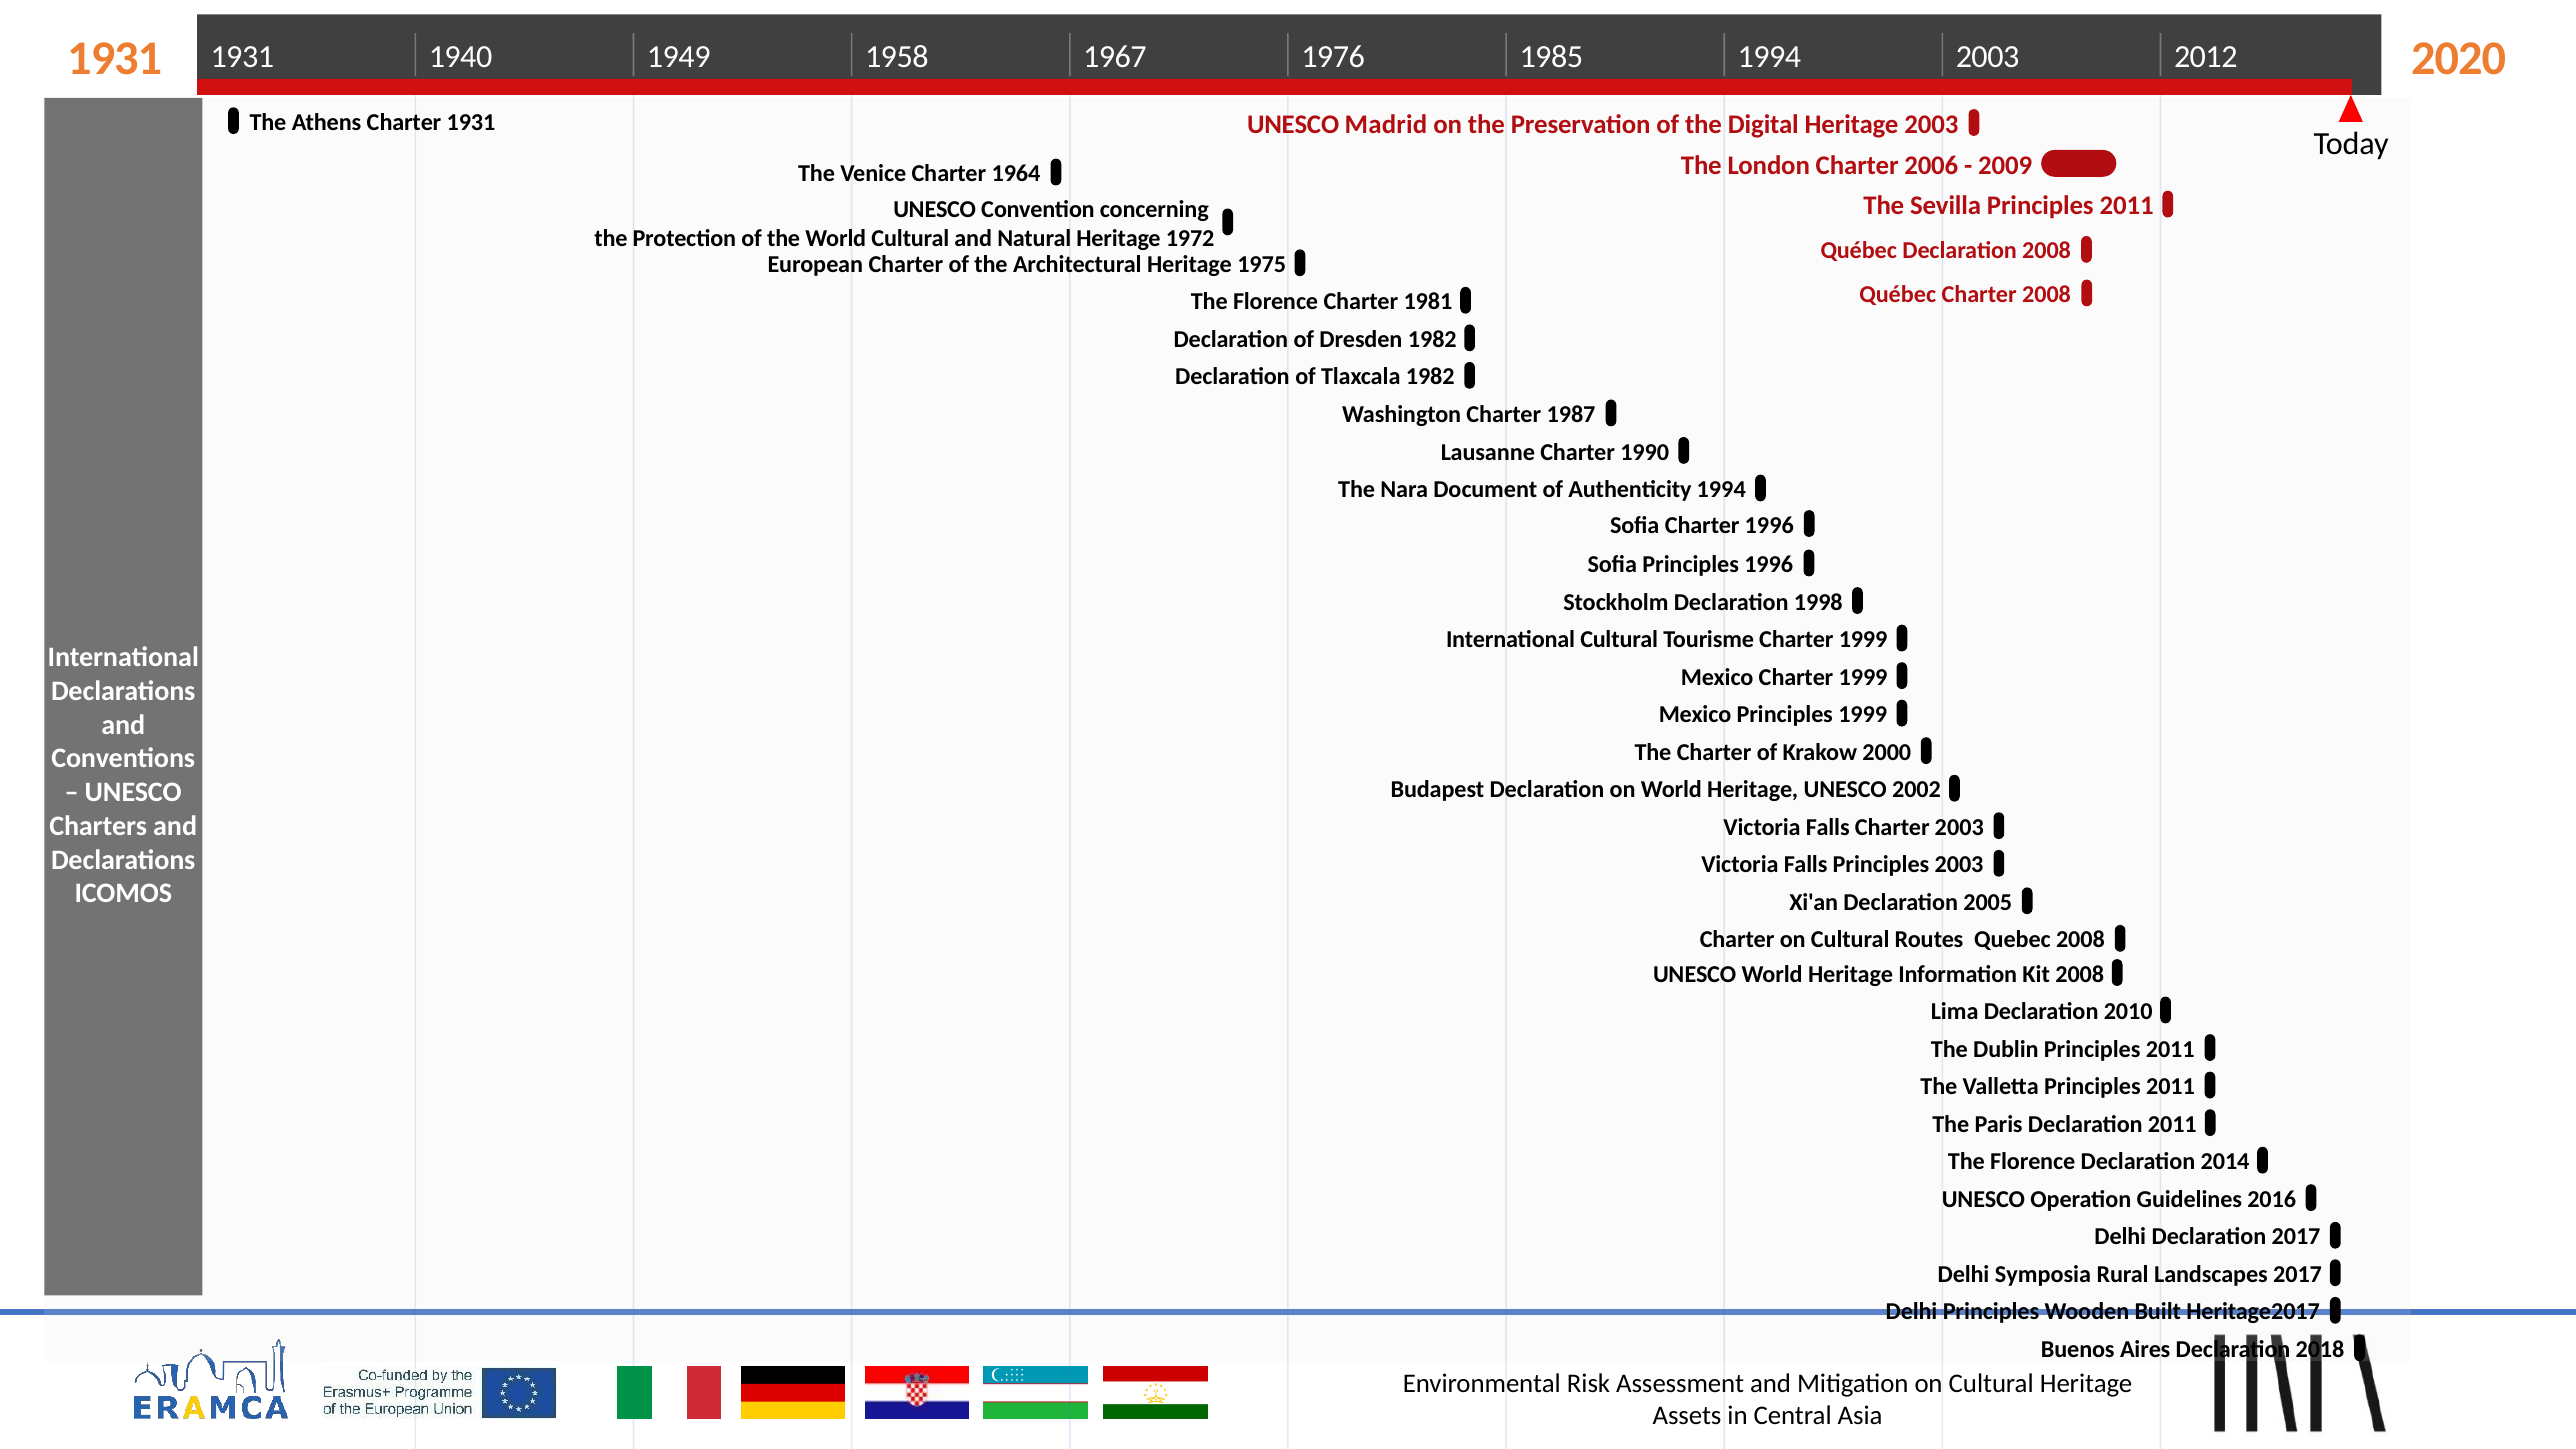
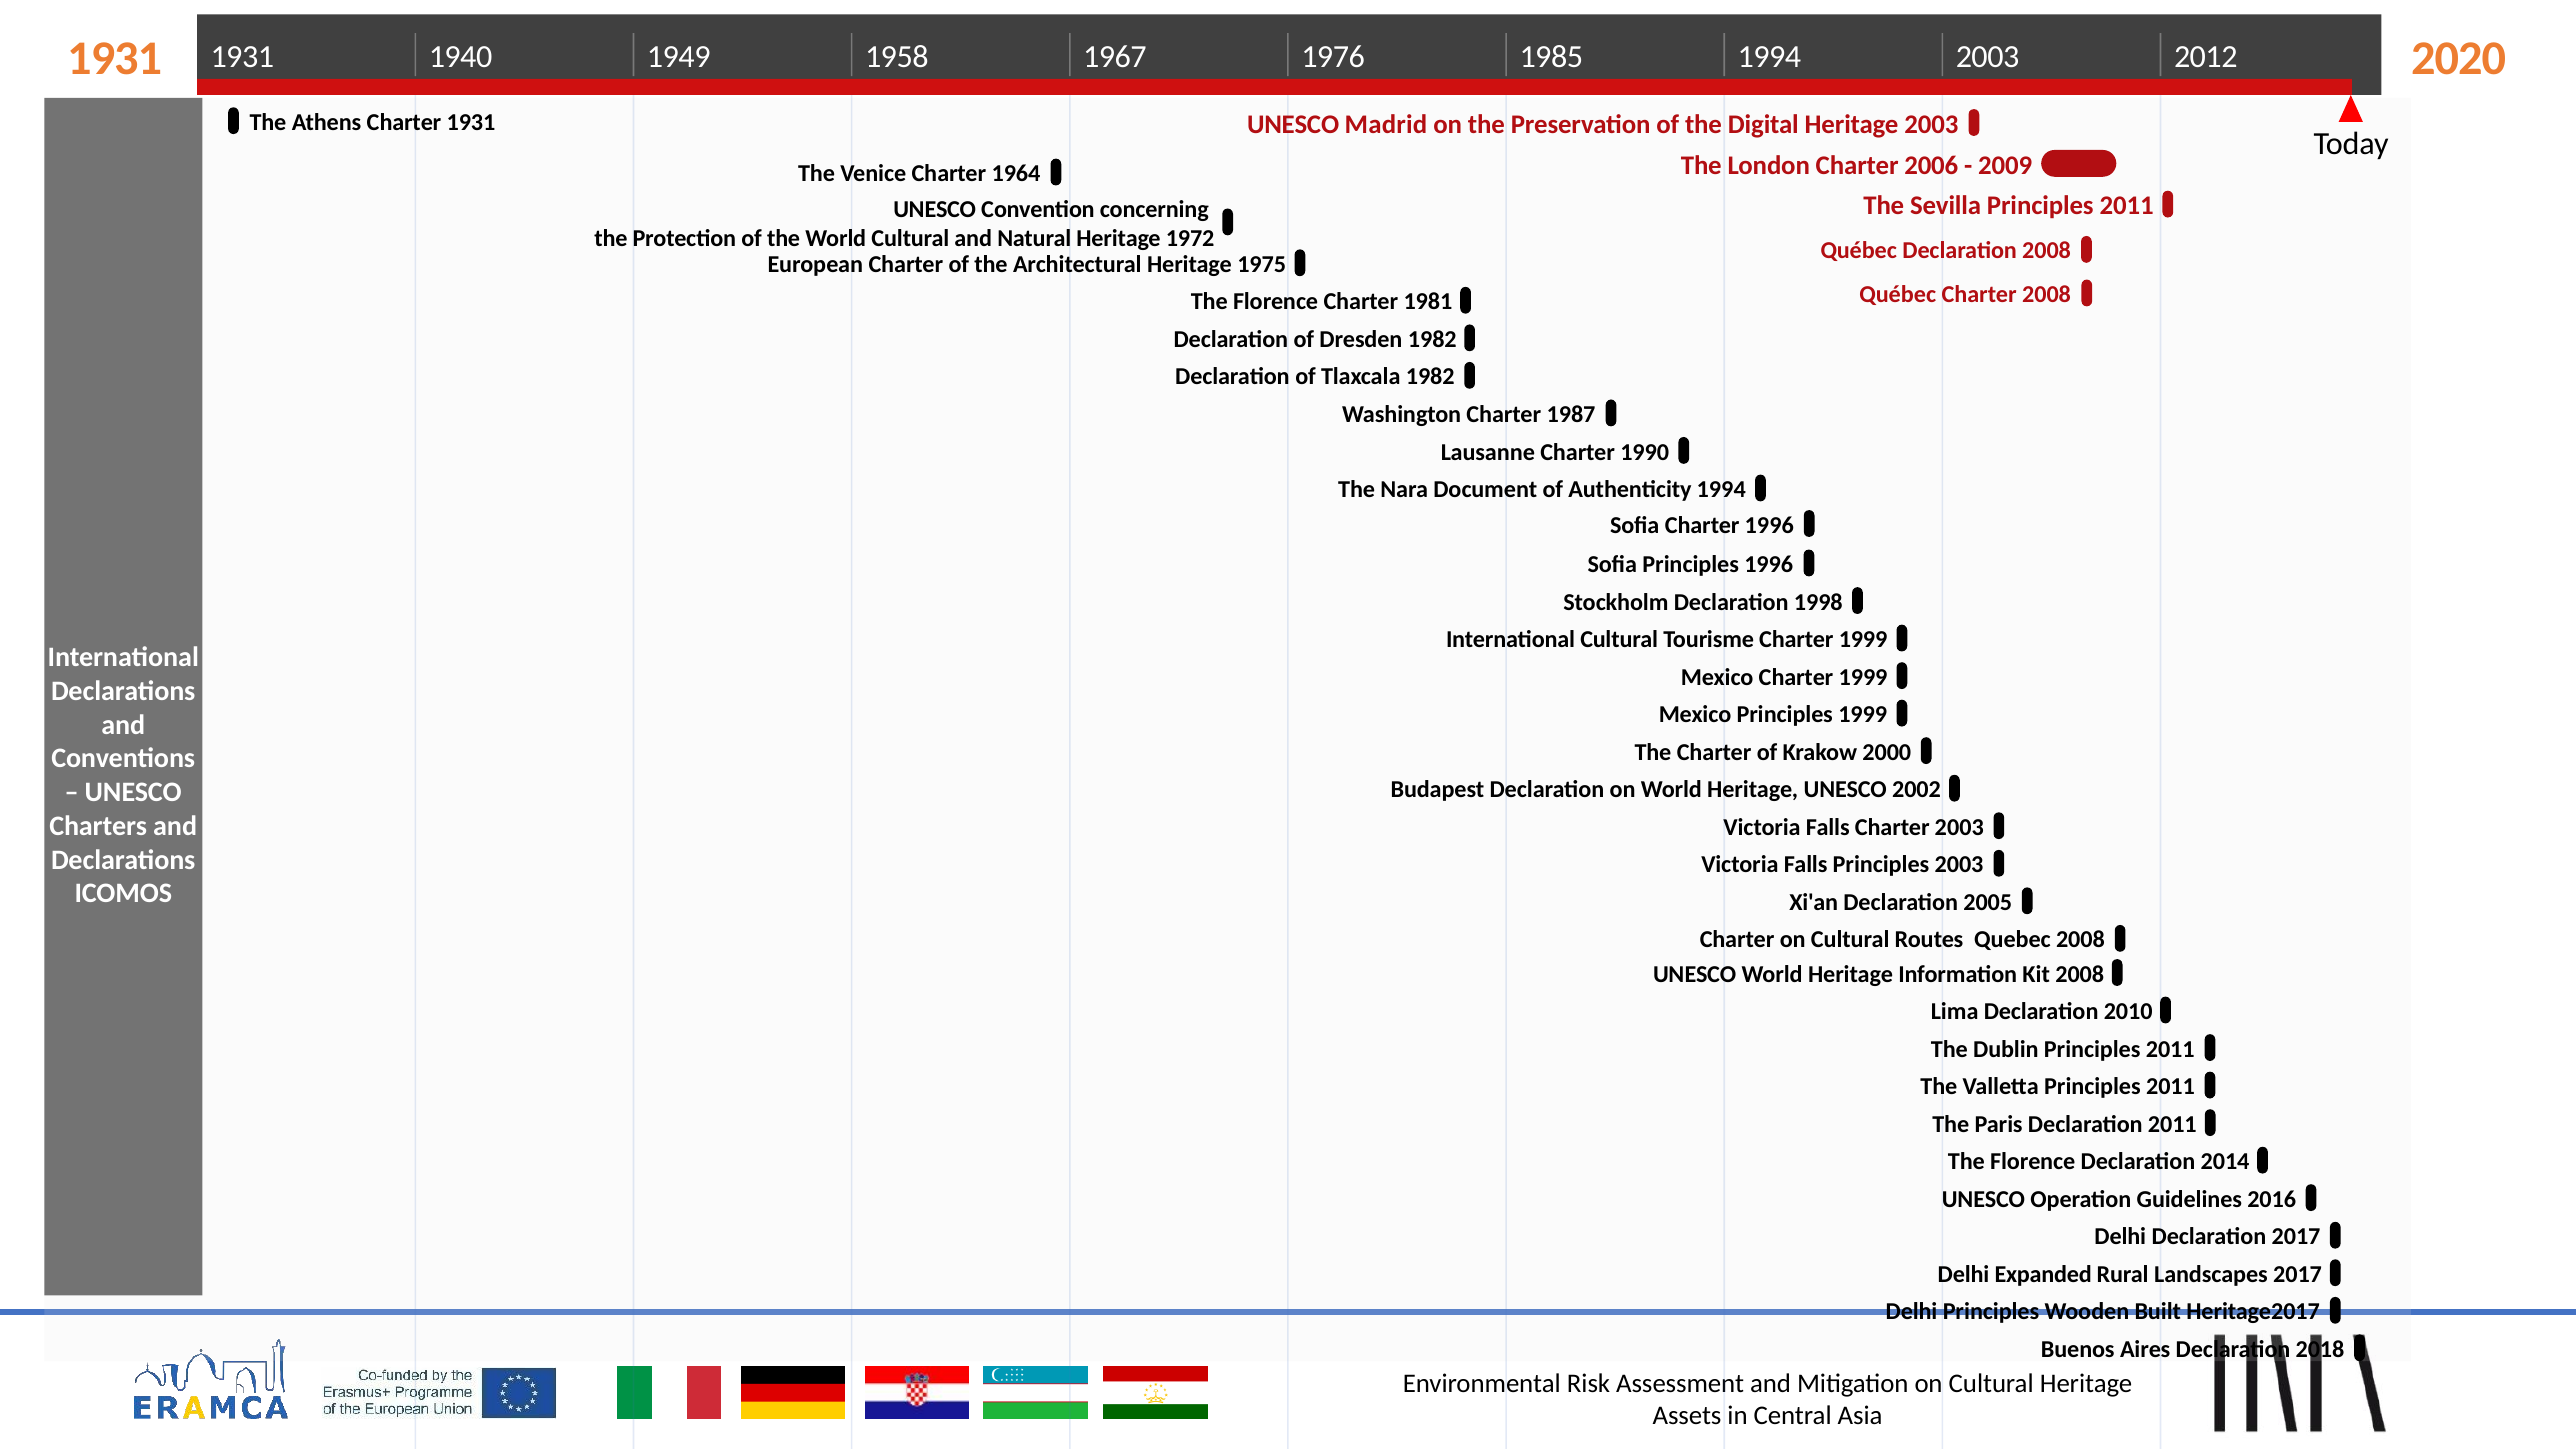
Symposia: Symposia -> Expanded
